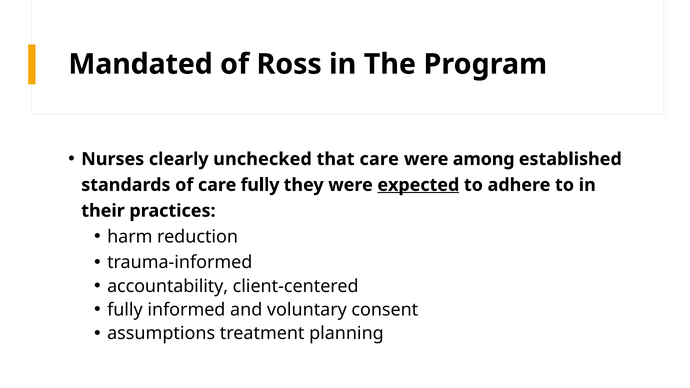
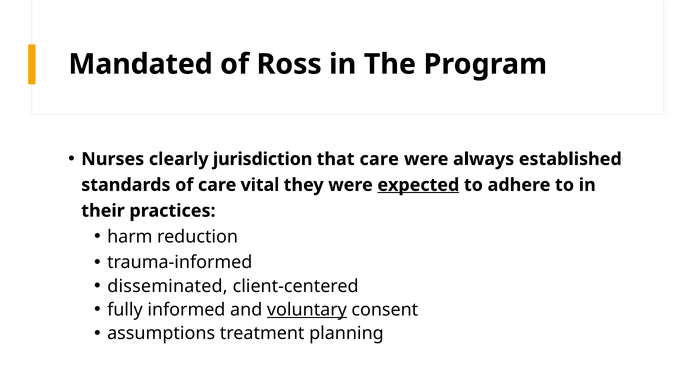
unchecked: unchecked -> jurisdiction
among: among -> always
care fully: fully -> vital
accountability: accountability -> disseminated
voluntary underline: none -> present
